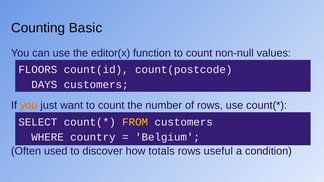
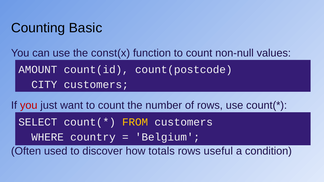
editor(x: editor(x -> const(x
FLOORS: FLOORS -> AMOUNT
DAYS: DAYS -> CITY
you at (29, 105) colour: orange -> red
